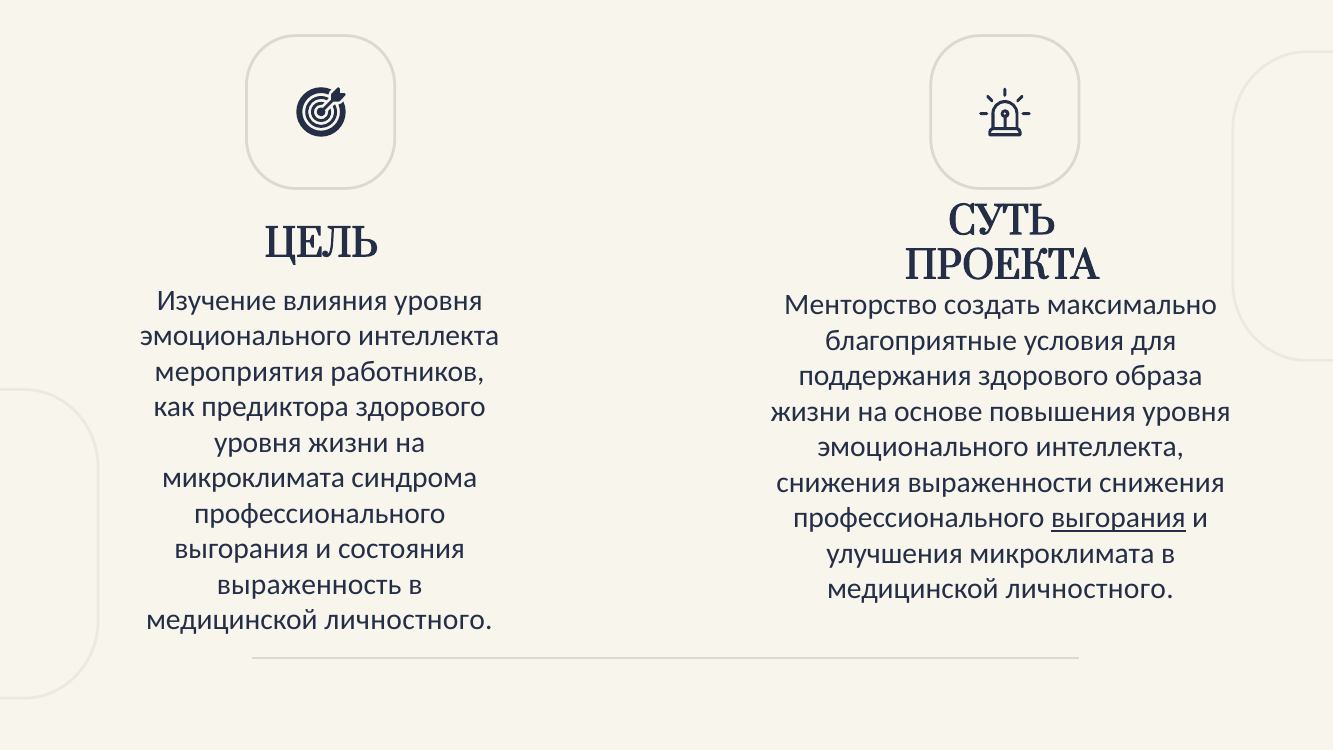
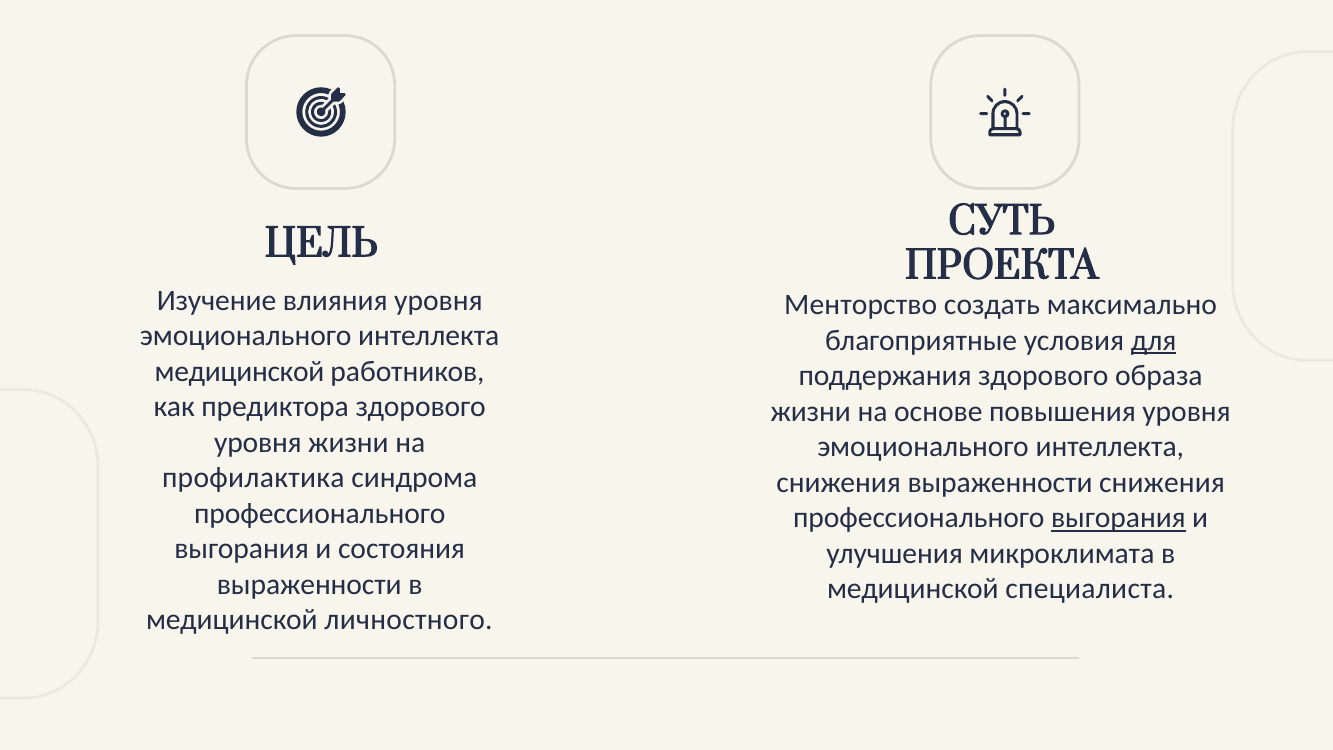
для underline: none -> present
мероприятия at (239, 372): мероприятия -> медицинской
микроклимата at (253, 478): микроклимата -> профилактика
выраженность at (309, 584): выраженность -> выраженности
личностного at (1090, 589): личностного -> специалиста
